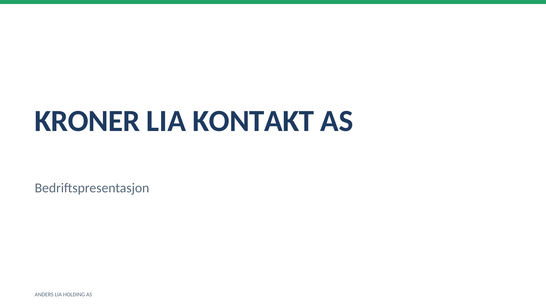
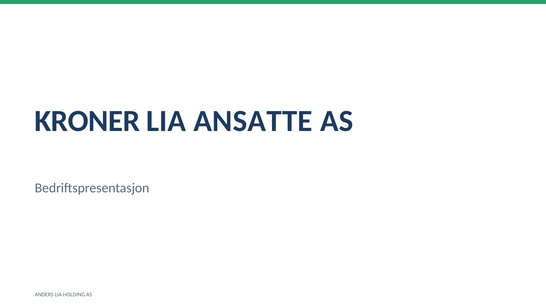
KONTAKT: KONTAKT -> ANSATTE
